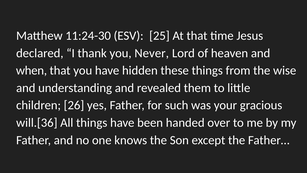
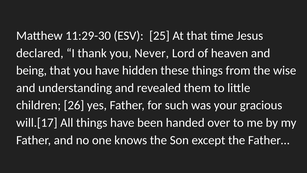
11:24-30: 11:24-30 -> 11:29-30
when: when -> being
will.[36: will.[36 -> will.[17
